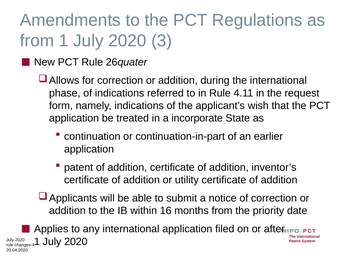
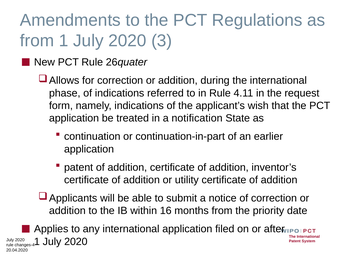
incorporate: incorporate -> notification
